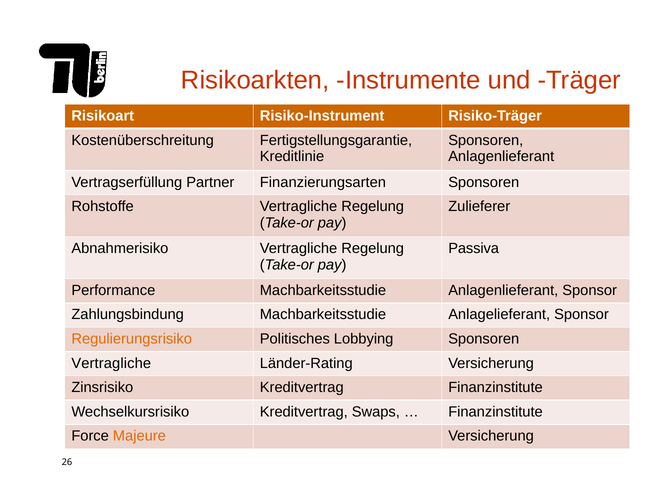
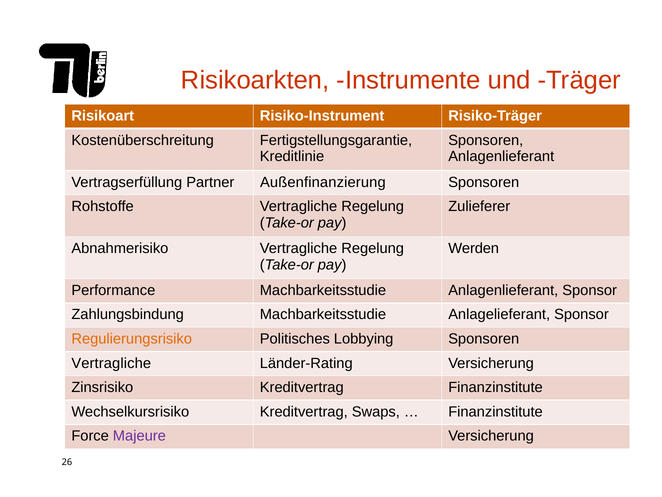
Finanzierungsarten: Finanzierungsarten -> Außenfinanzierung
Passiva: Passiva -> Werden
Majeure colour: orange -> purple
